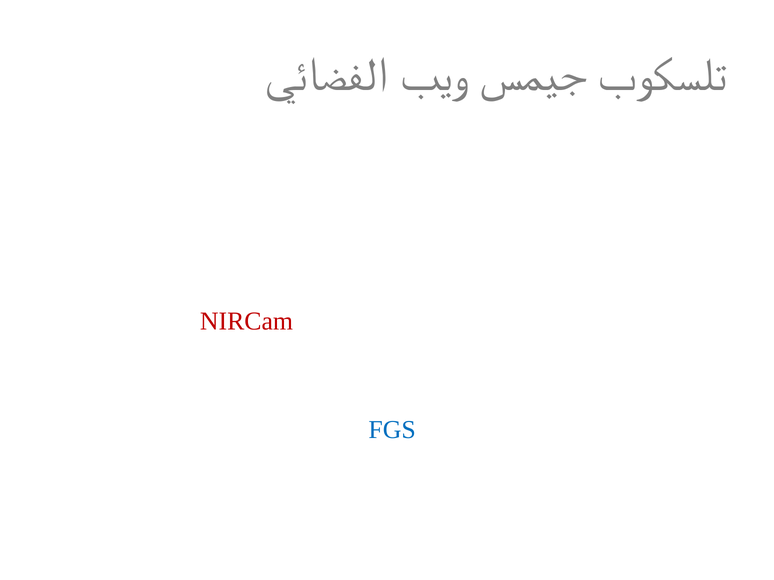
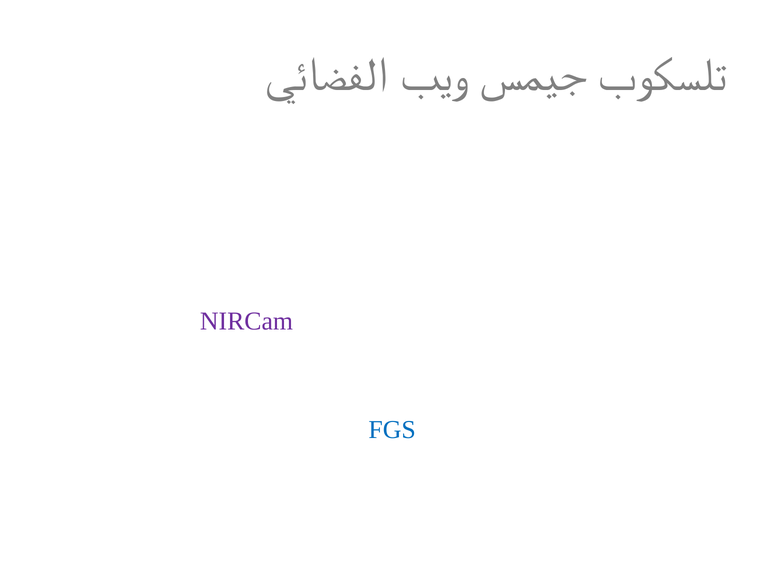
NIRCam colour: red -> purple
